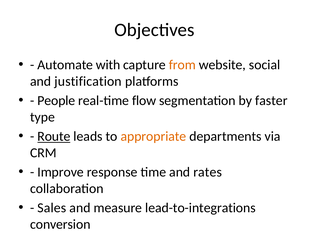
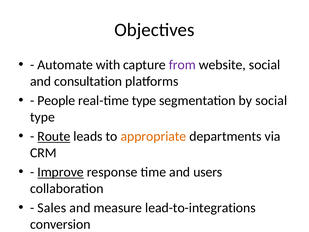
from colour: orange -> purple
justification: justification -> consultation
real-time flow: flow -> type
by faster: faster -> social
Improve underline: none -> present
rates: rates -> users
